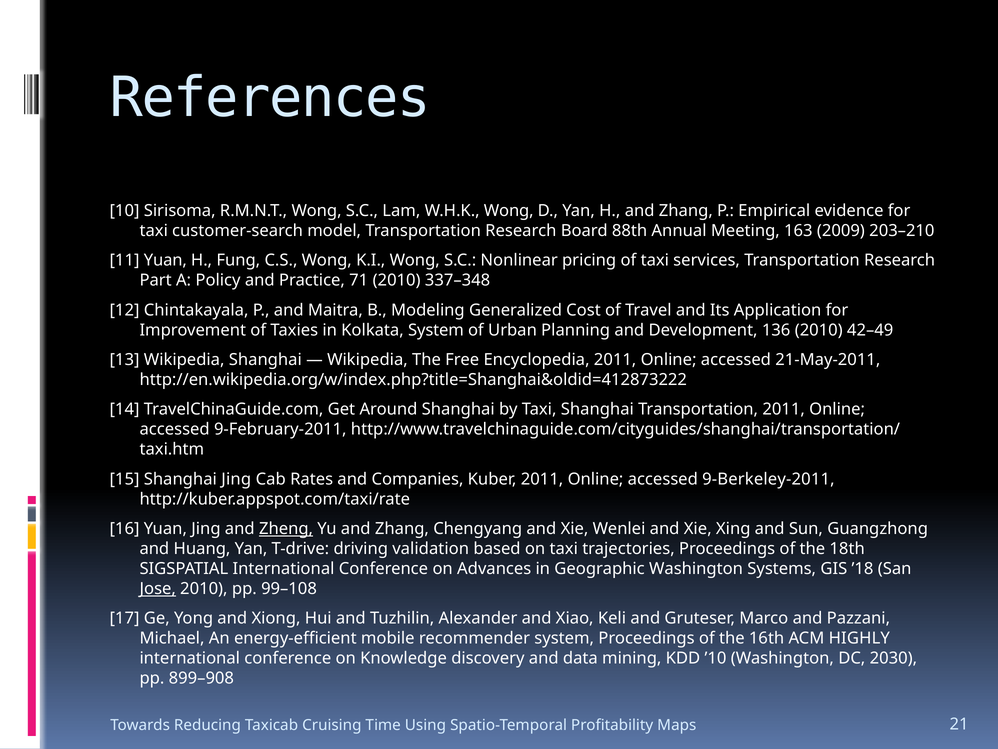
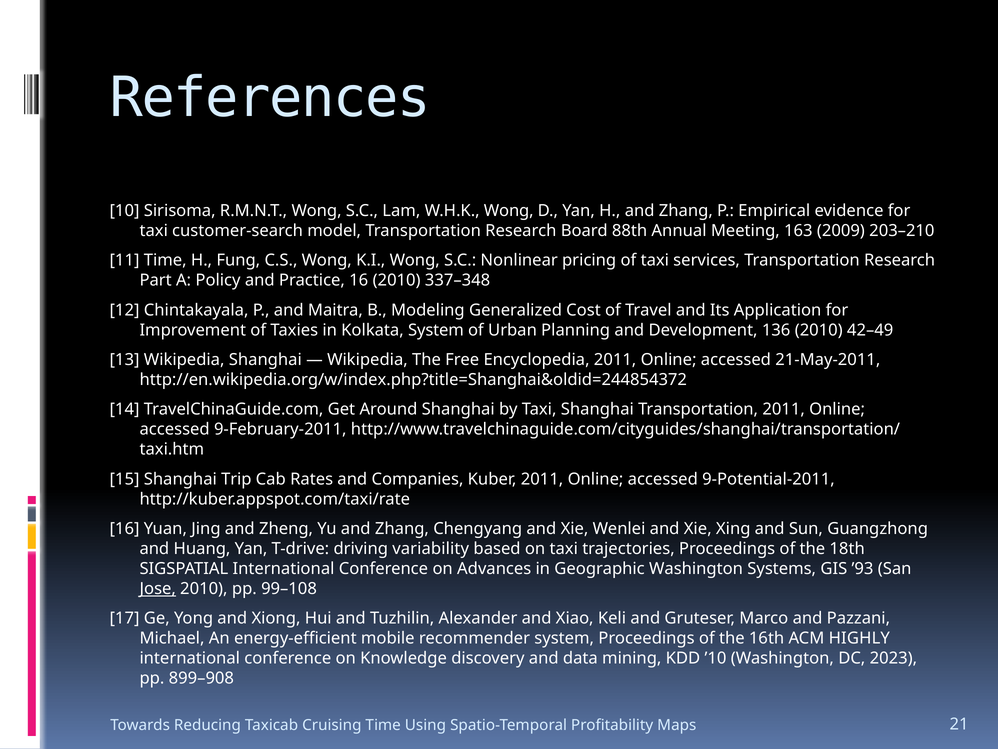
11 Yuan: Yuan -> Time
Practice 71: 71 -> 16
http://en.wikipedia.org/w/index.php?title=Shanghai&oldid=412873222: http://en.wikipedia.org/w/index.php?title=Shanghai&oldid=412873222 -> http://en.wikipedia.org/w/index.php?title=Shanghai&oldid=244854372
Shanghai Jing: Jing -> Trip
9-Berkeley-2011: 9-Berkeley-2011 -> 9-Potential-2011
Zheng underline: present -> none
validation: validation -> variability
’18: ’18 -> ’93
2030: 2030 -> 2023
